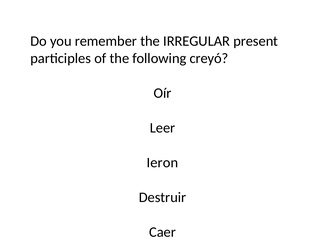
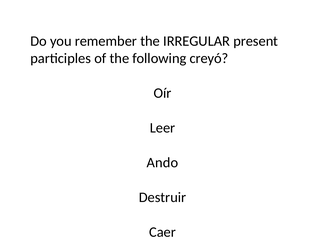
Ieron: Ieron -> Ando
